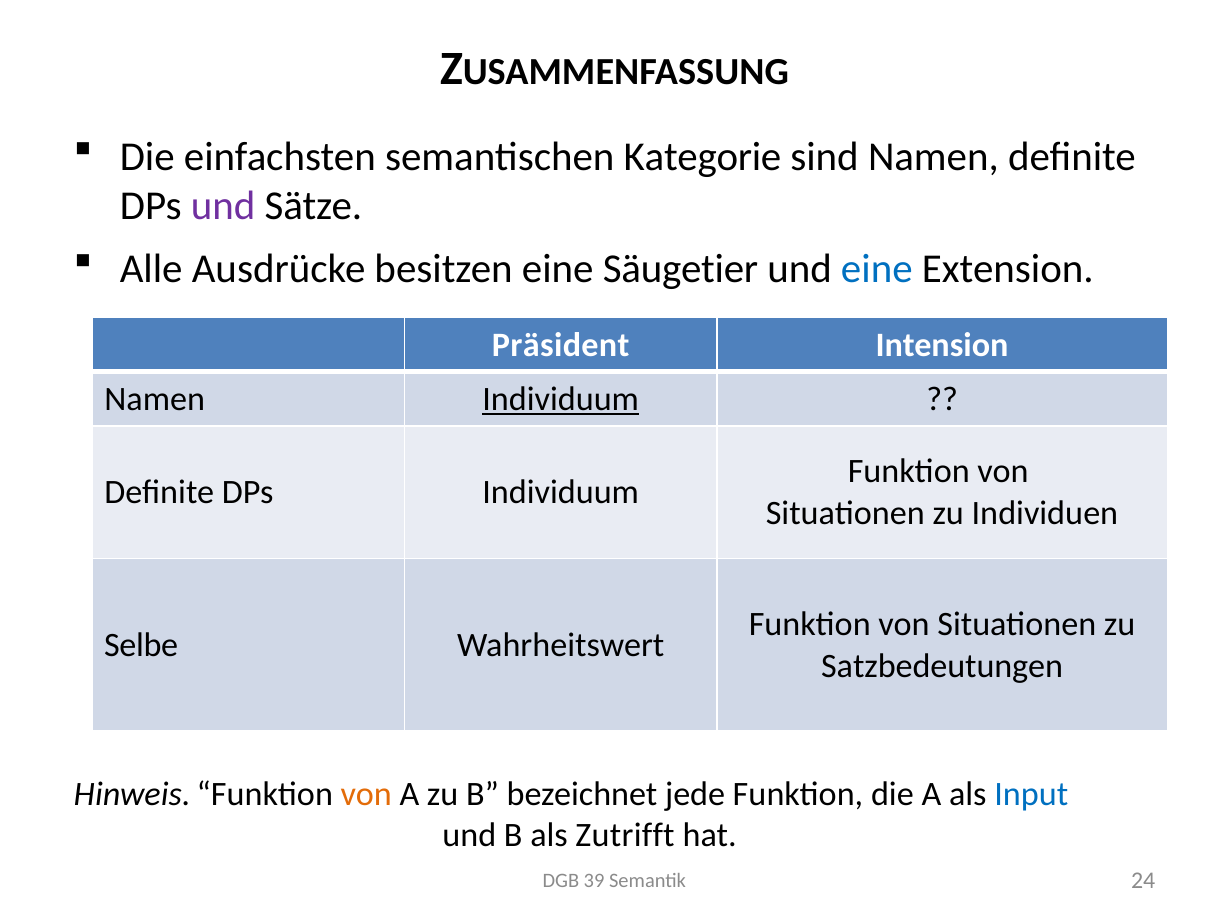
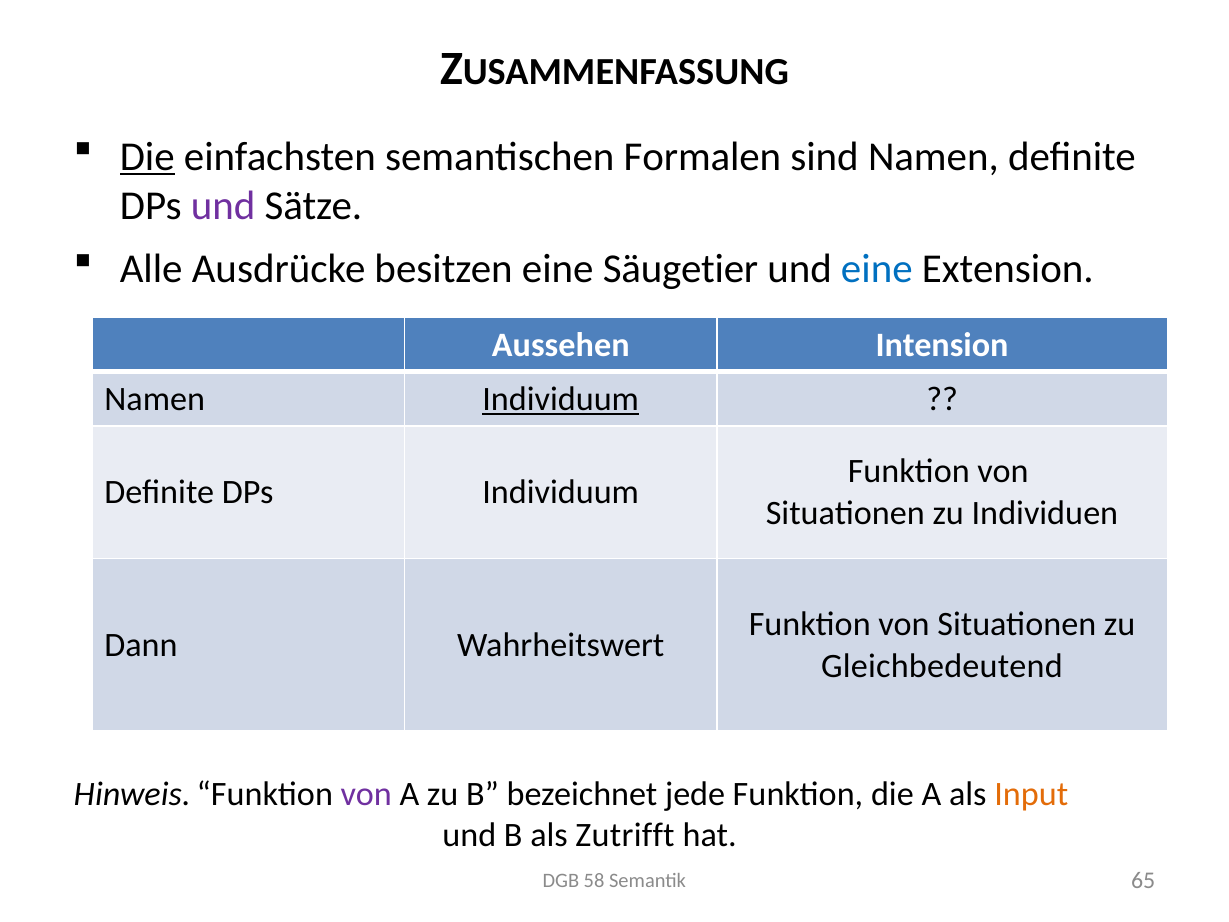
Die at (147, 157) underline: none -> present
Kategorie: Kategorie -> Formalen
Präsident: Präsident -> Aussehen
Selbe: Selbe -> Dann
Satzbedeutungen: Satzbedeutungen -> Gleichbedeutend
von at (366, 794) colour: orange -> purple
Input colour: blue -> orange
39: 39 -> 58
24: 24 -> 65
